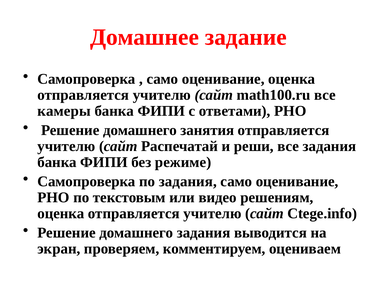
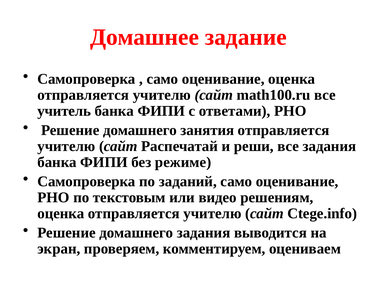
камеры: камеры -> учитель
по задания: задания -> заданий
